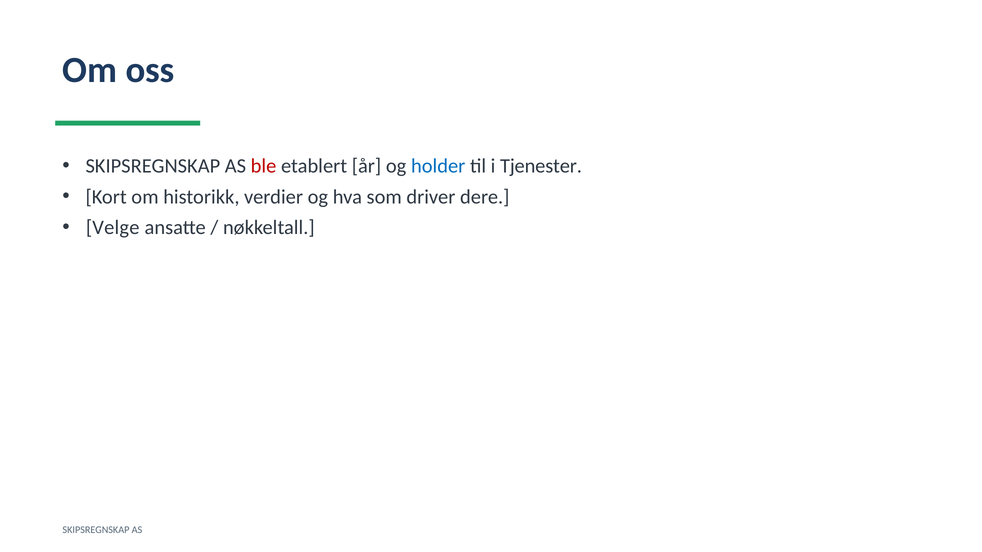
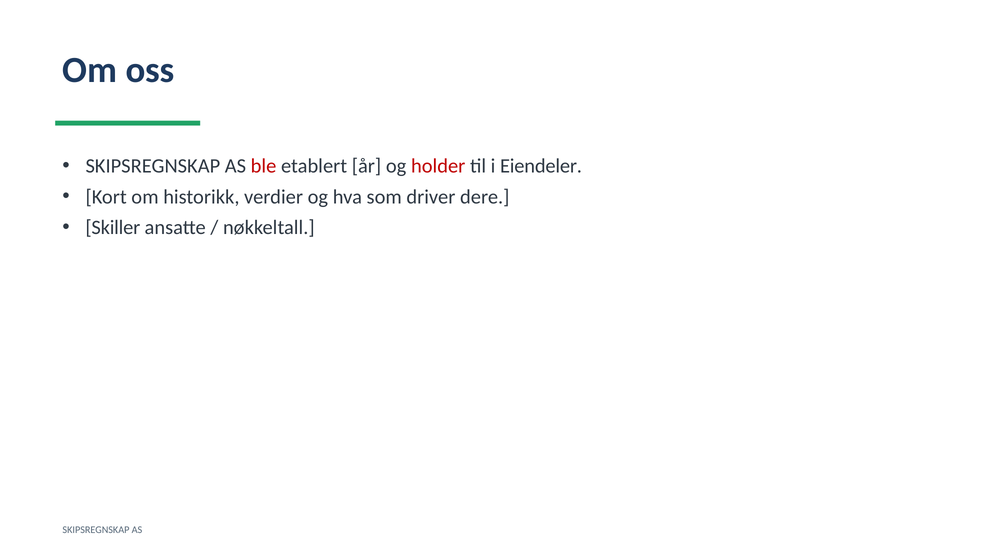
holder colour: blue -> red
Tjenester: Tjenester -> Eiendeler
Velge: Velge -> Skiller
